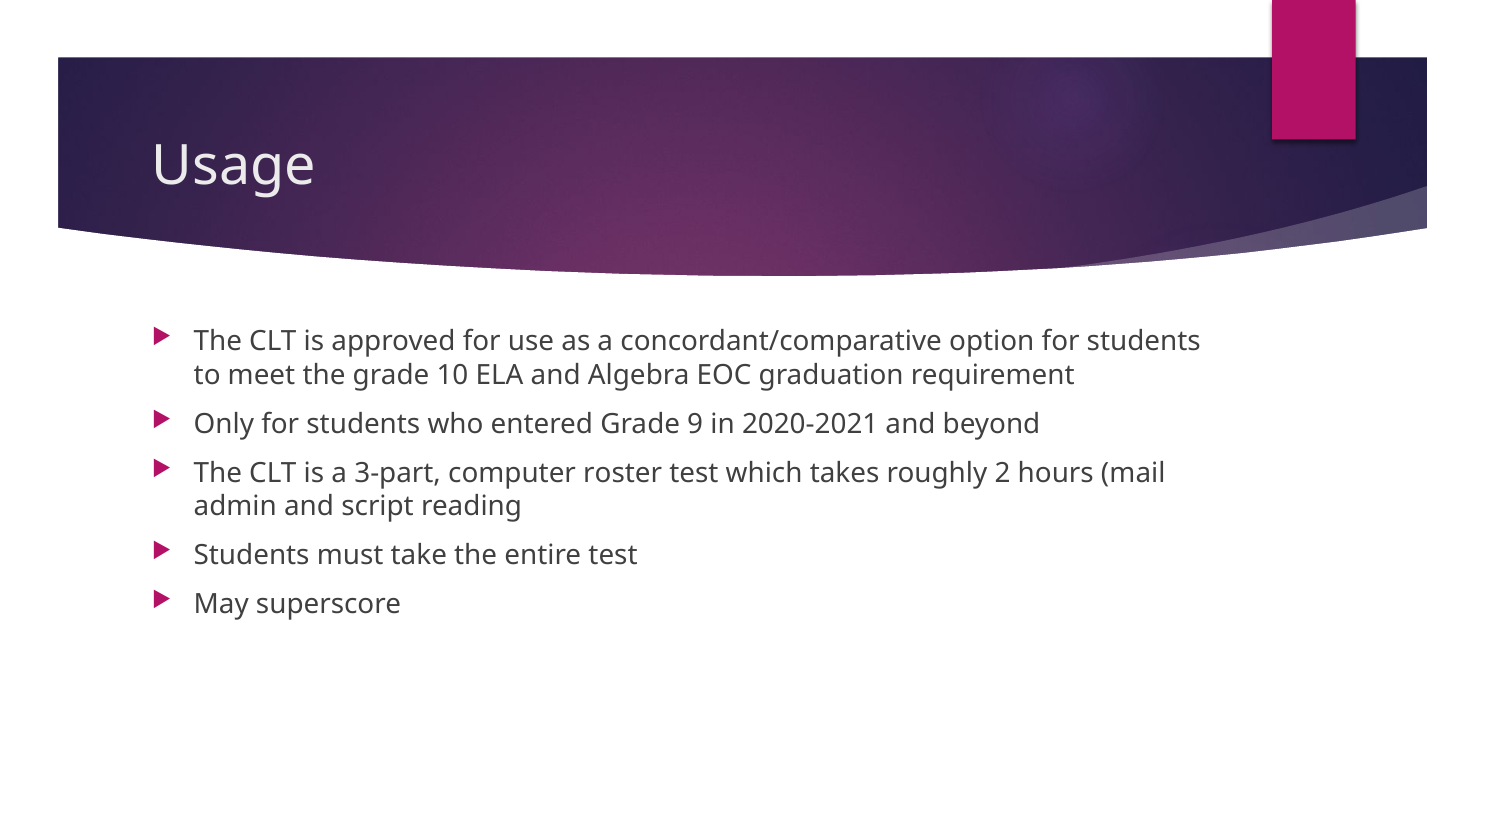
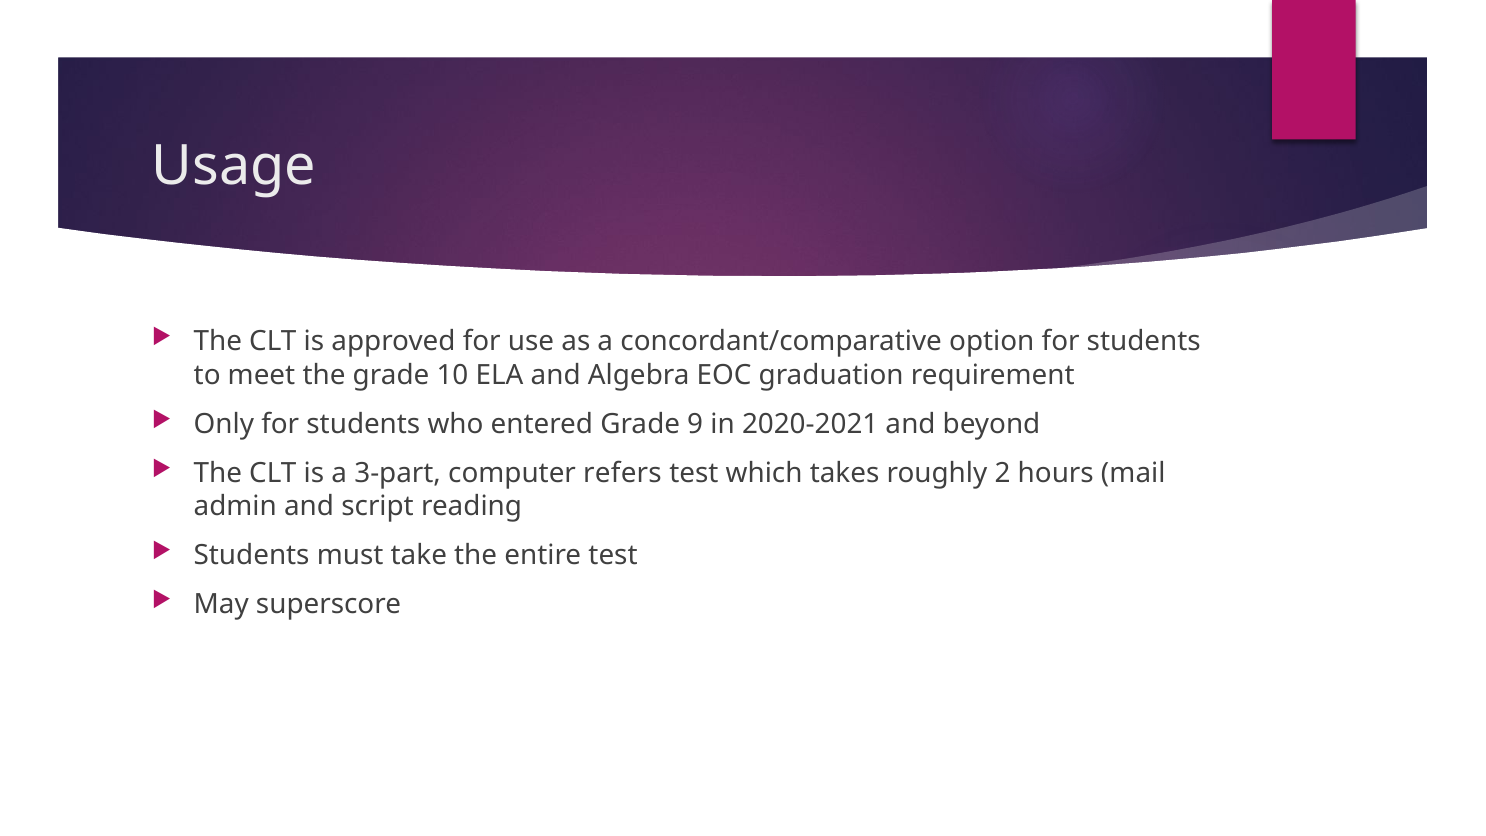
roster: roster -> refers
